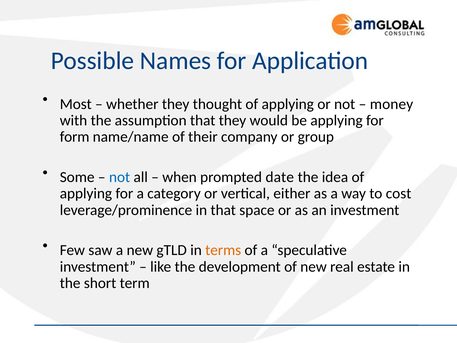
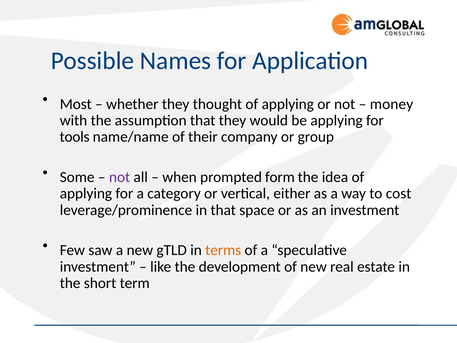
form: form -> tools
not at (120, 177) colour: blue -> purple
date: date -> form
